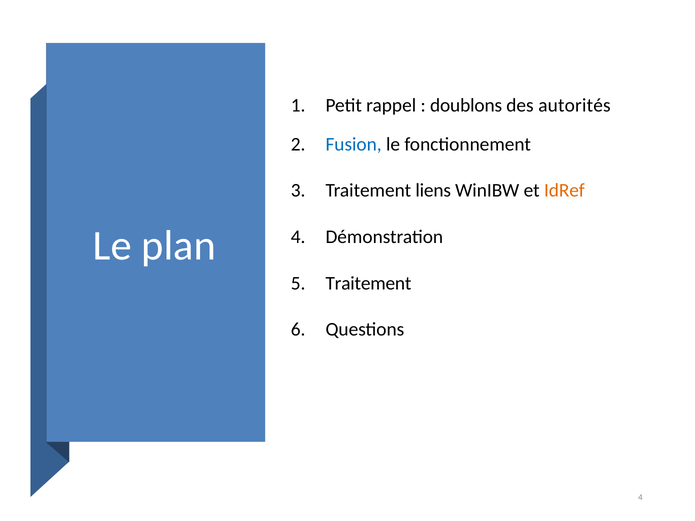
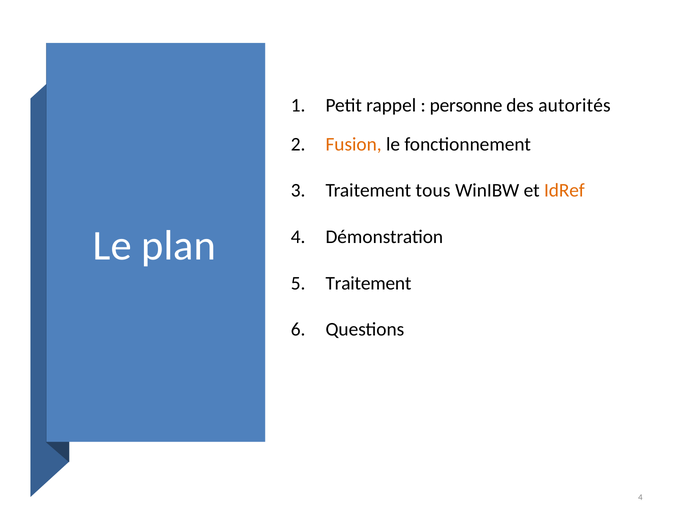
doublons: doublons -> personne
Fusion colour: blue -> orange
liens: liens -> tous
